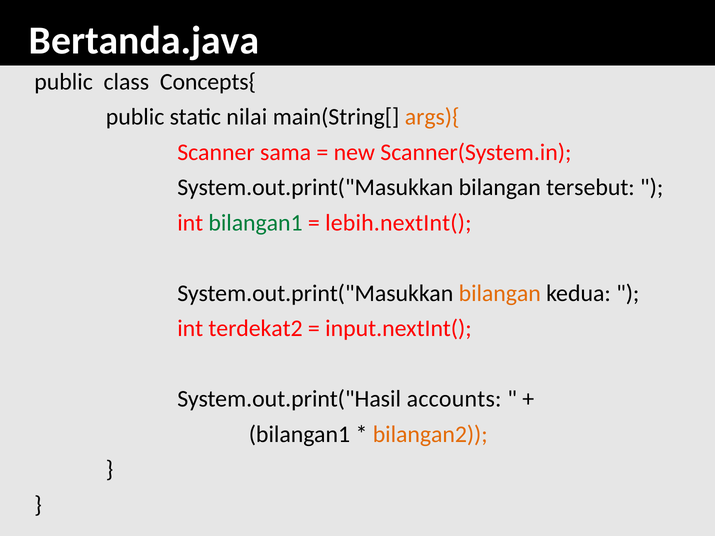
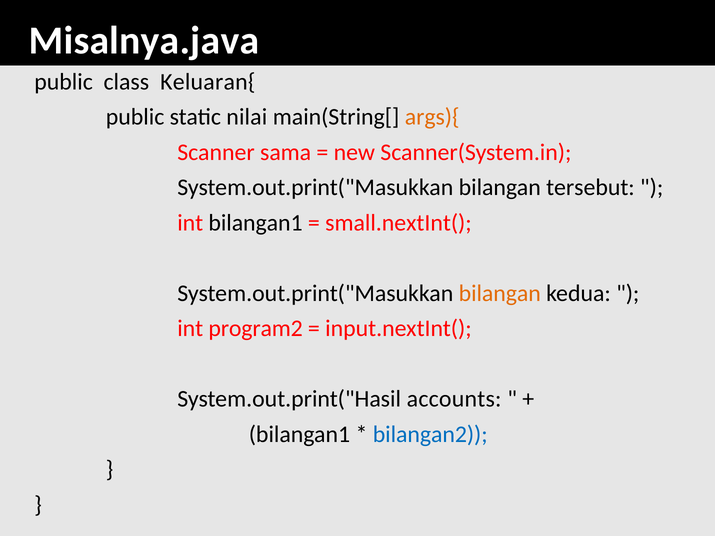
Bertanda.java: Bertanda.java -> Misalnya.java
Concepts{: Concepts{ -> Keluaran{
bilangan1 at (256, 223) colour: green -> black
lebih.nextInt(: lebih.nextInt( -> small.nextInt(
terdekat2: terdekat2 -> program2
bilangan2 colour: orange -> blue
